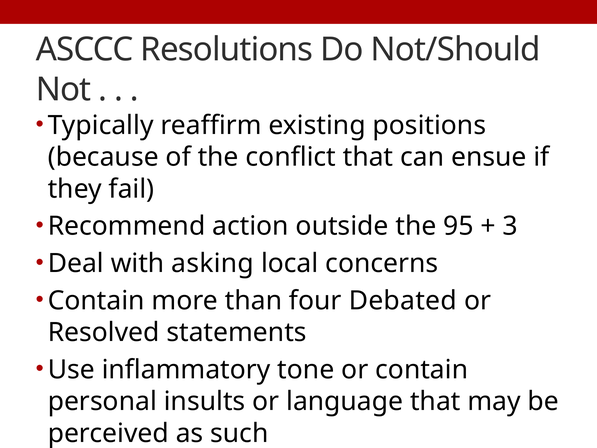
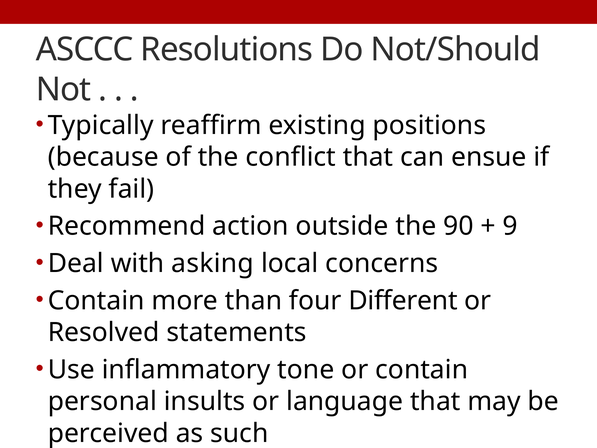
95: 95 -> 90
3: 3 -> 9
Debated: Debated -> Different
